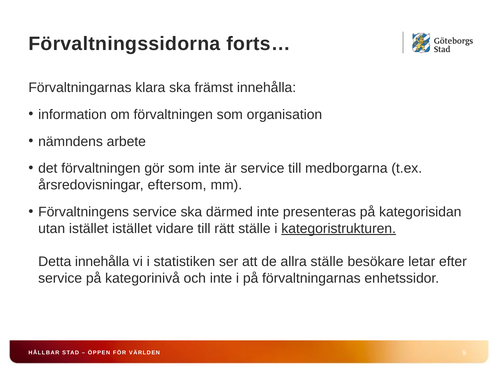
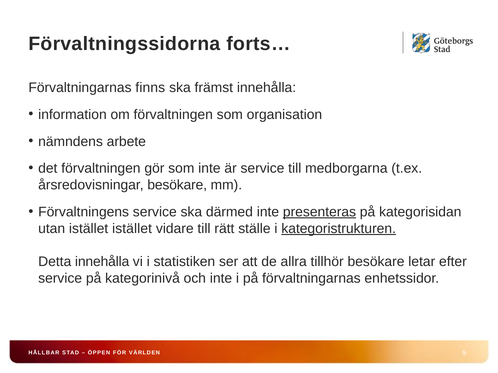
klara: klara -> finns
årsredovisningar eftersom: eftersom -> besökare
presenteras underline: none -> present
allra ställe: ställe -> tillhör
